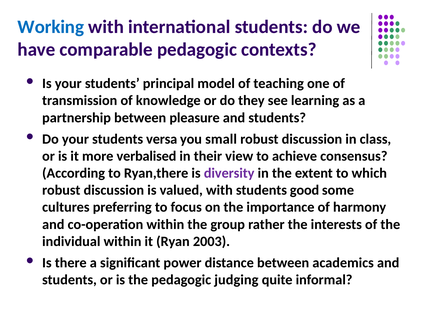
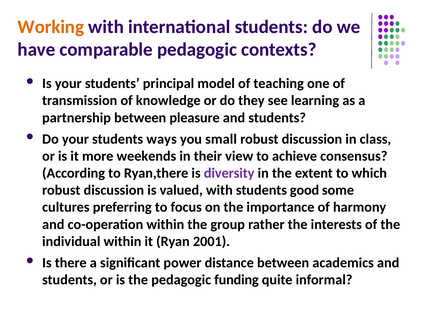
Working colour: blue -> orange
versa: versa -> ways
verbalised: verbalised -> weekends
2003: 2003 -> 2001
judging: judging -> funding
